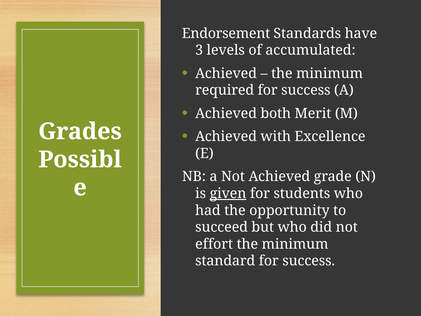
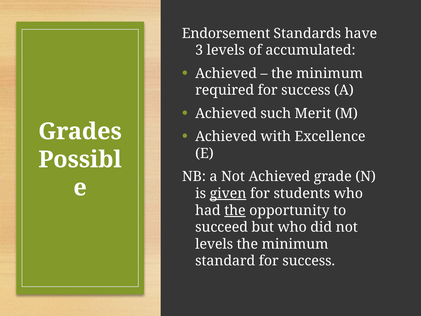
both: both -> such
the at (235, 210) underline: none -> present
effort at (214, 244): effort -> levels
